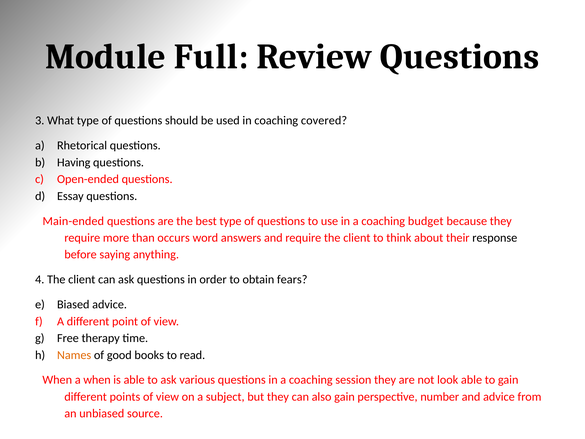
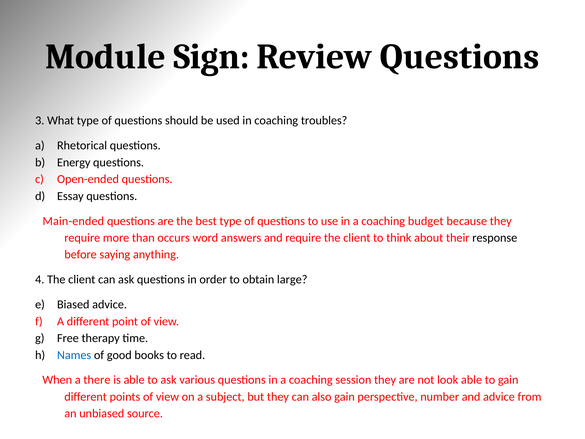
Full: Full -> Sign
covered: covered -> troubles
Having: Having -> Energy
fears: fears -> large
Names colour: orange -> blue
a when: when -> there
